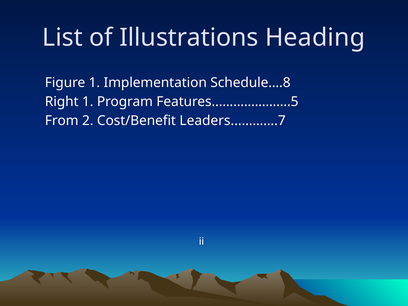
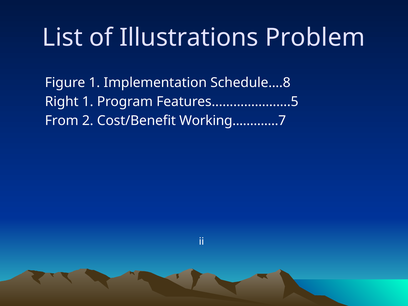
Heading: Heading -> Problem
Leaders...……….7: Leaders...……….7 -> Working...……….7
